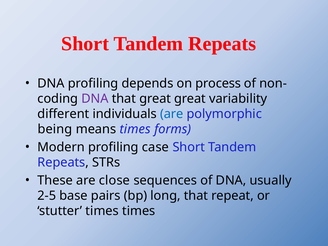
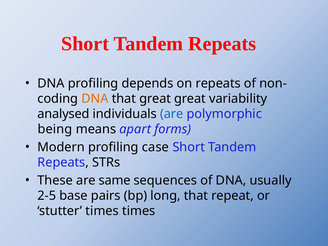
on process: process -> repeats
DNA at (95, 99) colour: purple -> orange
different: different -> analysed
means times: times -> apart
close: close -> same
